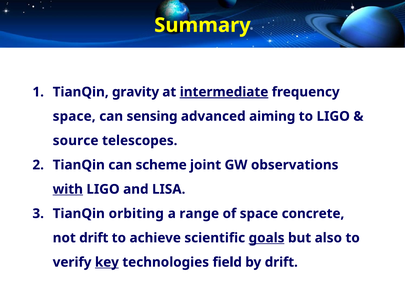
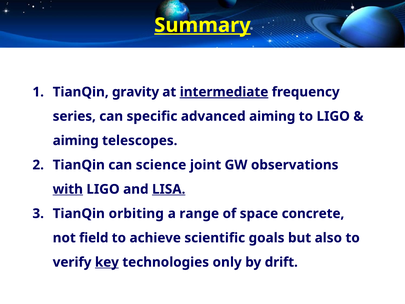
Summary underline: none -> present
space at (74, 116): space -> series
sensing: sensing -> specific
source at (76, 140): source -> aiming
scheme: scheme -> science
LISA underline: none -> present
not drift: drift -> field
goals underline: present -> none
field: field -> only
